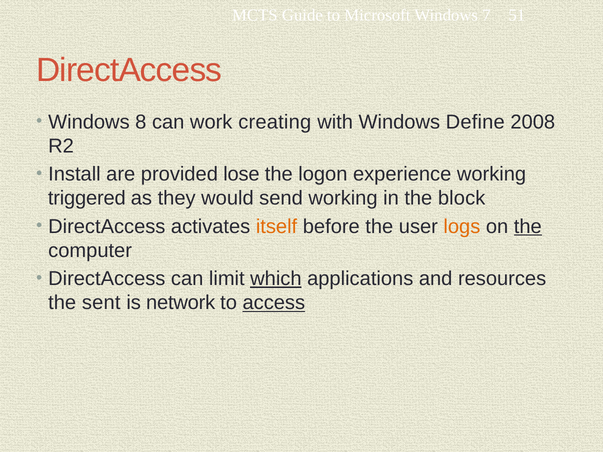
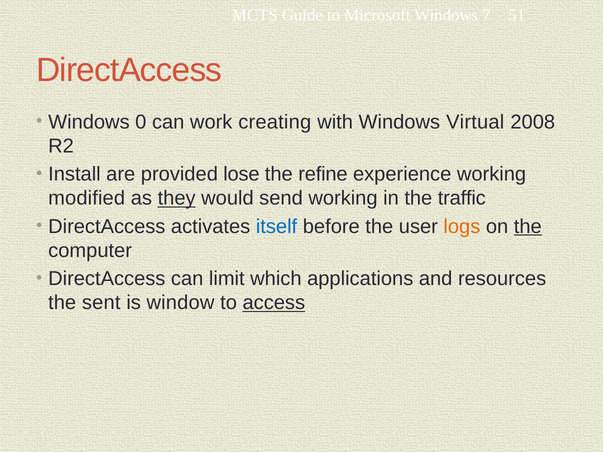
8: 8 -> 0
Define: Define -> Virtual
logon: logon -> refine
triggered: triggered -> modified
they underline: none -> present
block: block -> traffic
itself colour: orange -> blue
which underline: present -> none
network: network -> window
